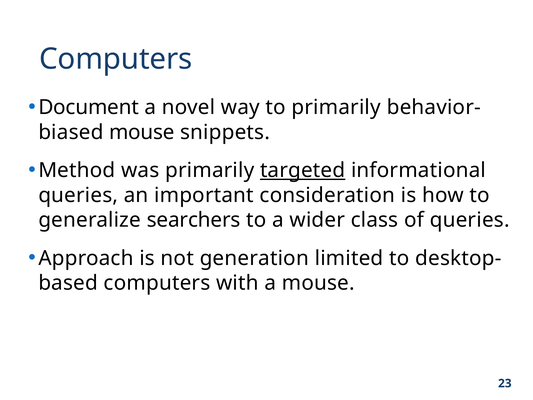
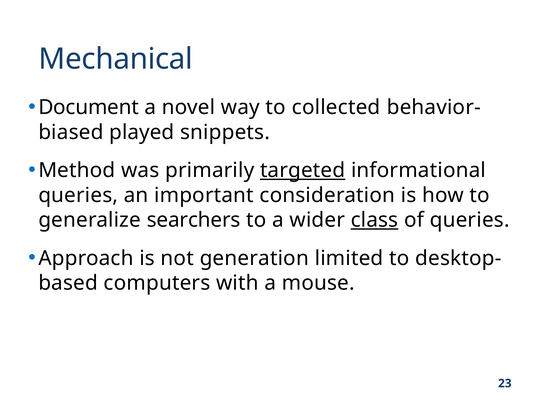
Computers at (116, 59): Computers -> Mechanical
to primarily: primarily -> collected
mouse at (142, 132): mouse -> played
class underline: none -> present
